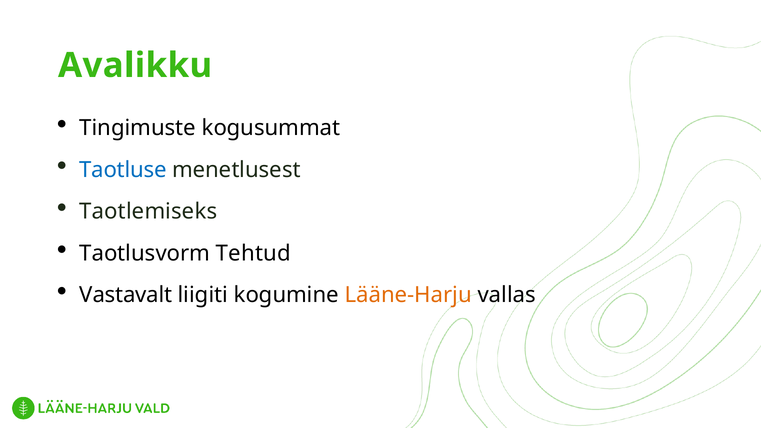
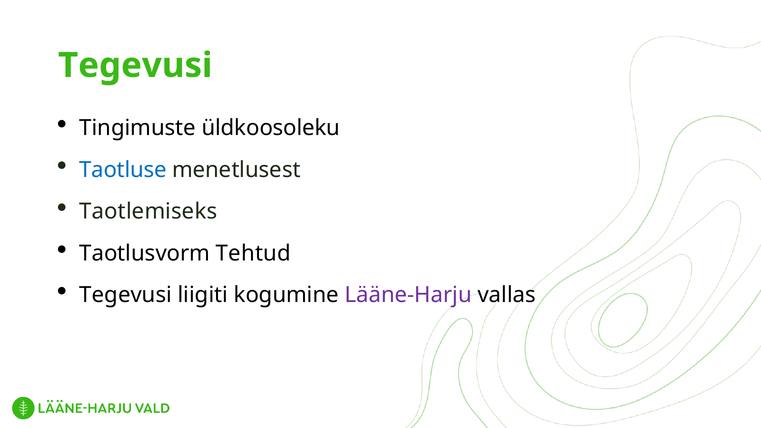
Avalikku at (135, 65): Avalikku -> Tegevusi
kogusummat: kogusummat -> üldkoosoleku
Vastavalt at (126, 295): Vastavalt -> Tegevusi
Lääne-Harju colour: orange -> purple
